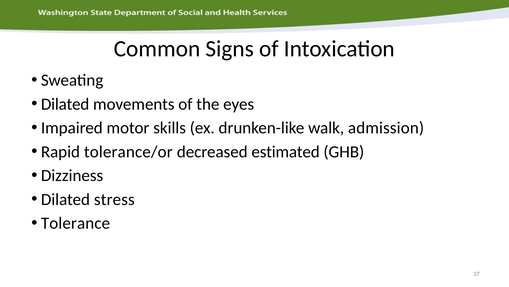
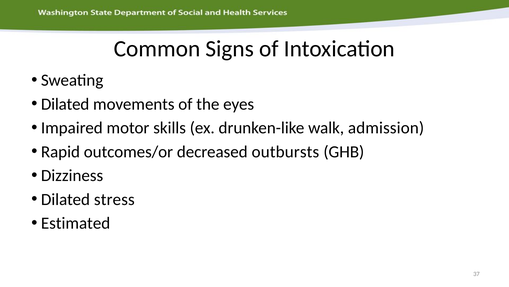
tolerance/or: tolerance/or -> outcomes/or
estimated: estimated -> outbursts
Tolerance: Tolerance -> Estimated
